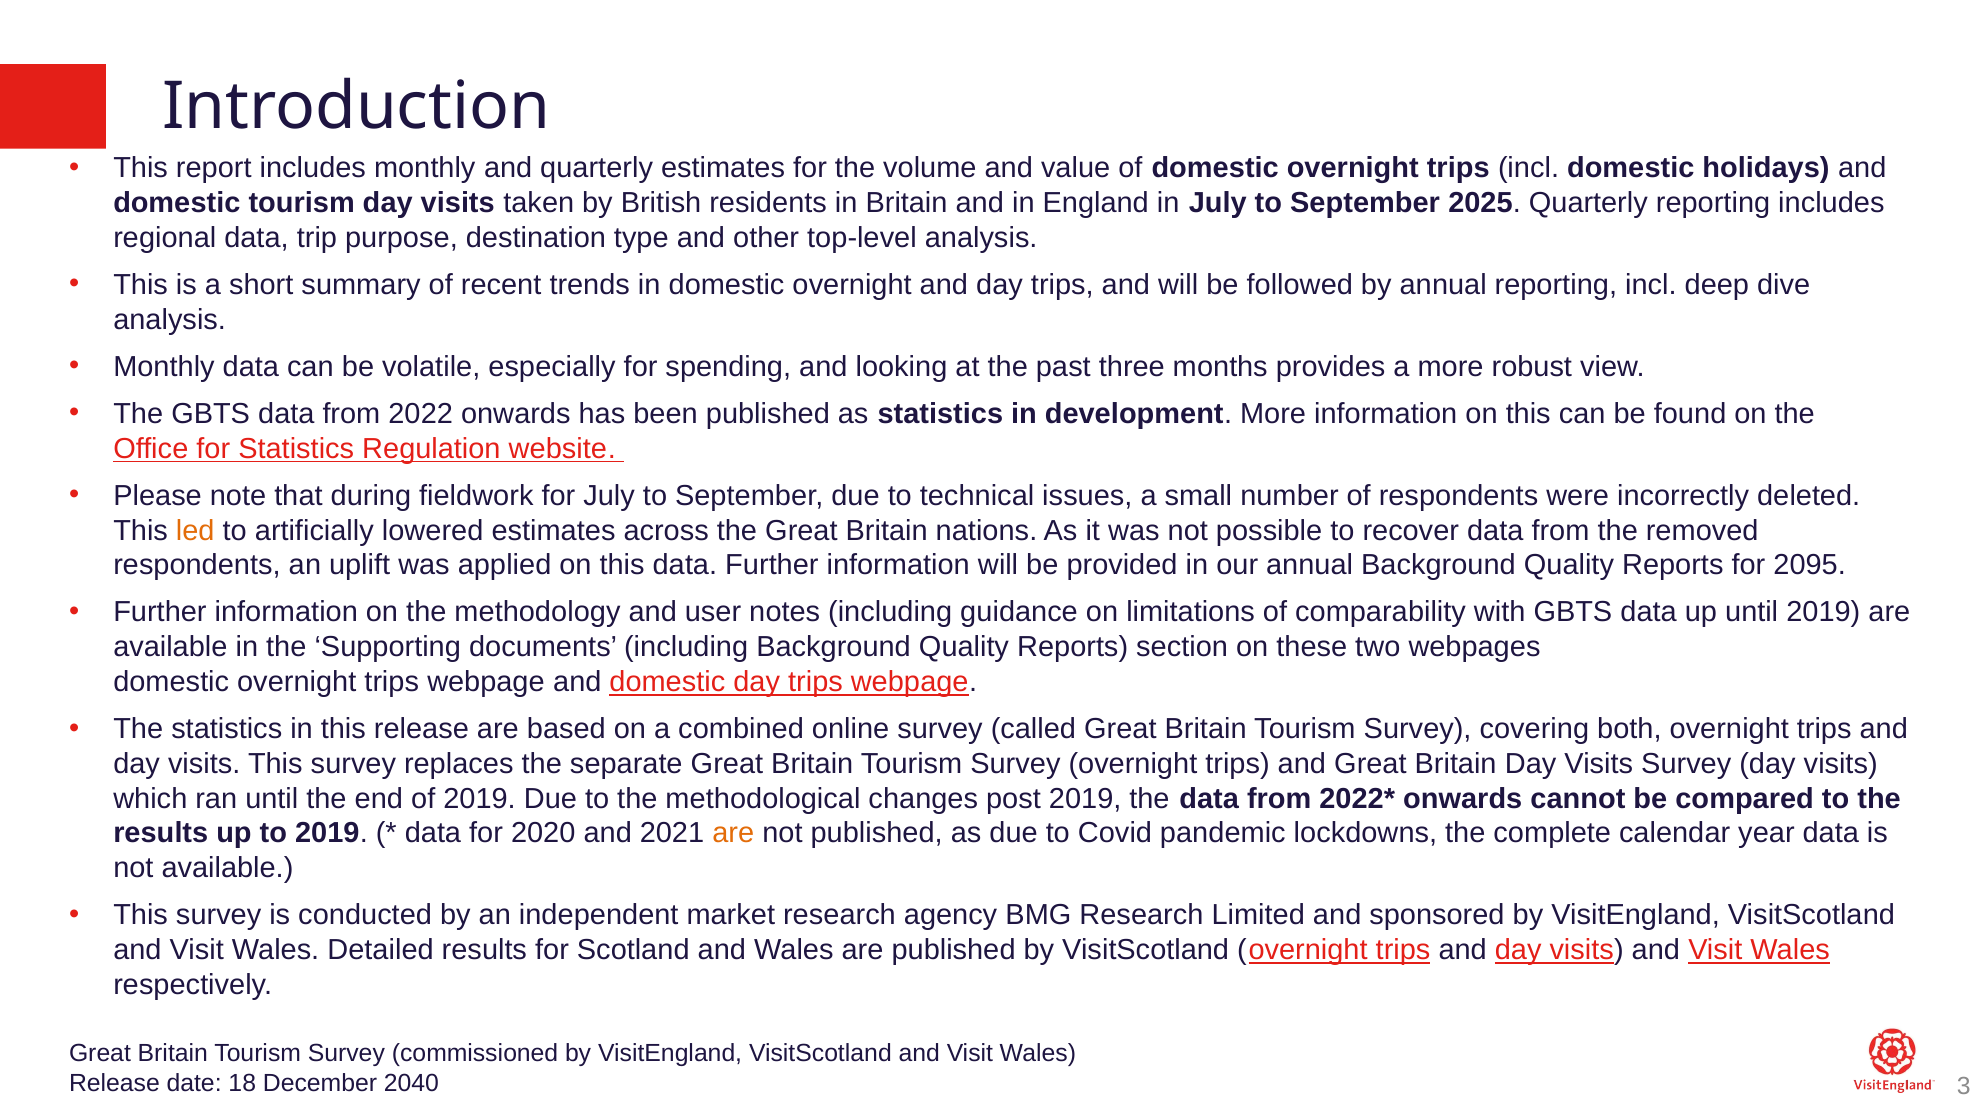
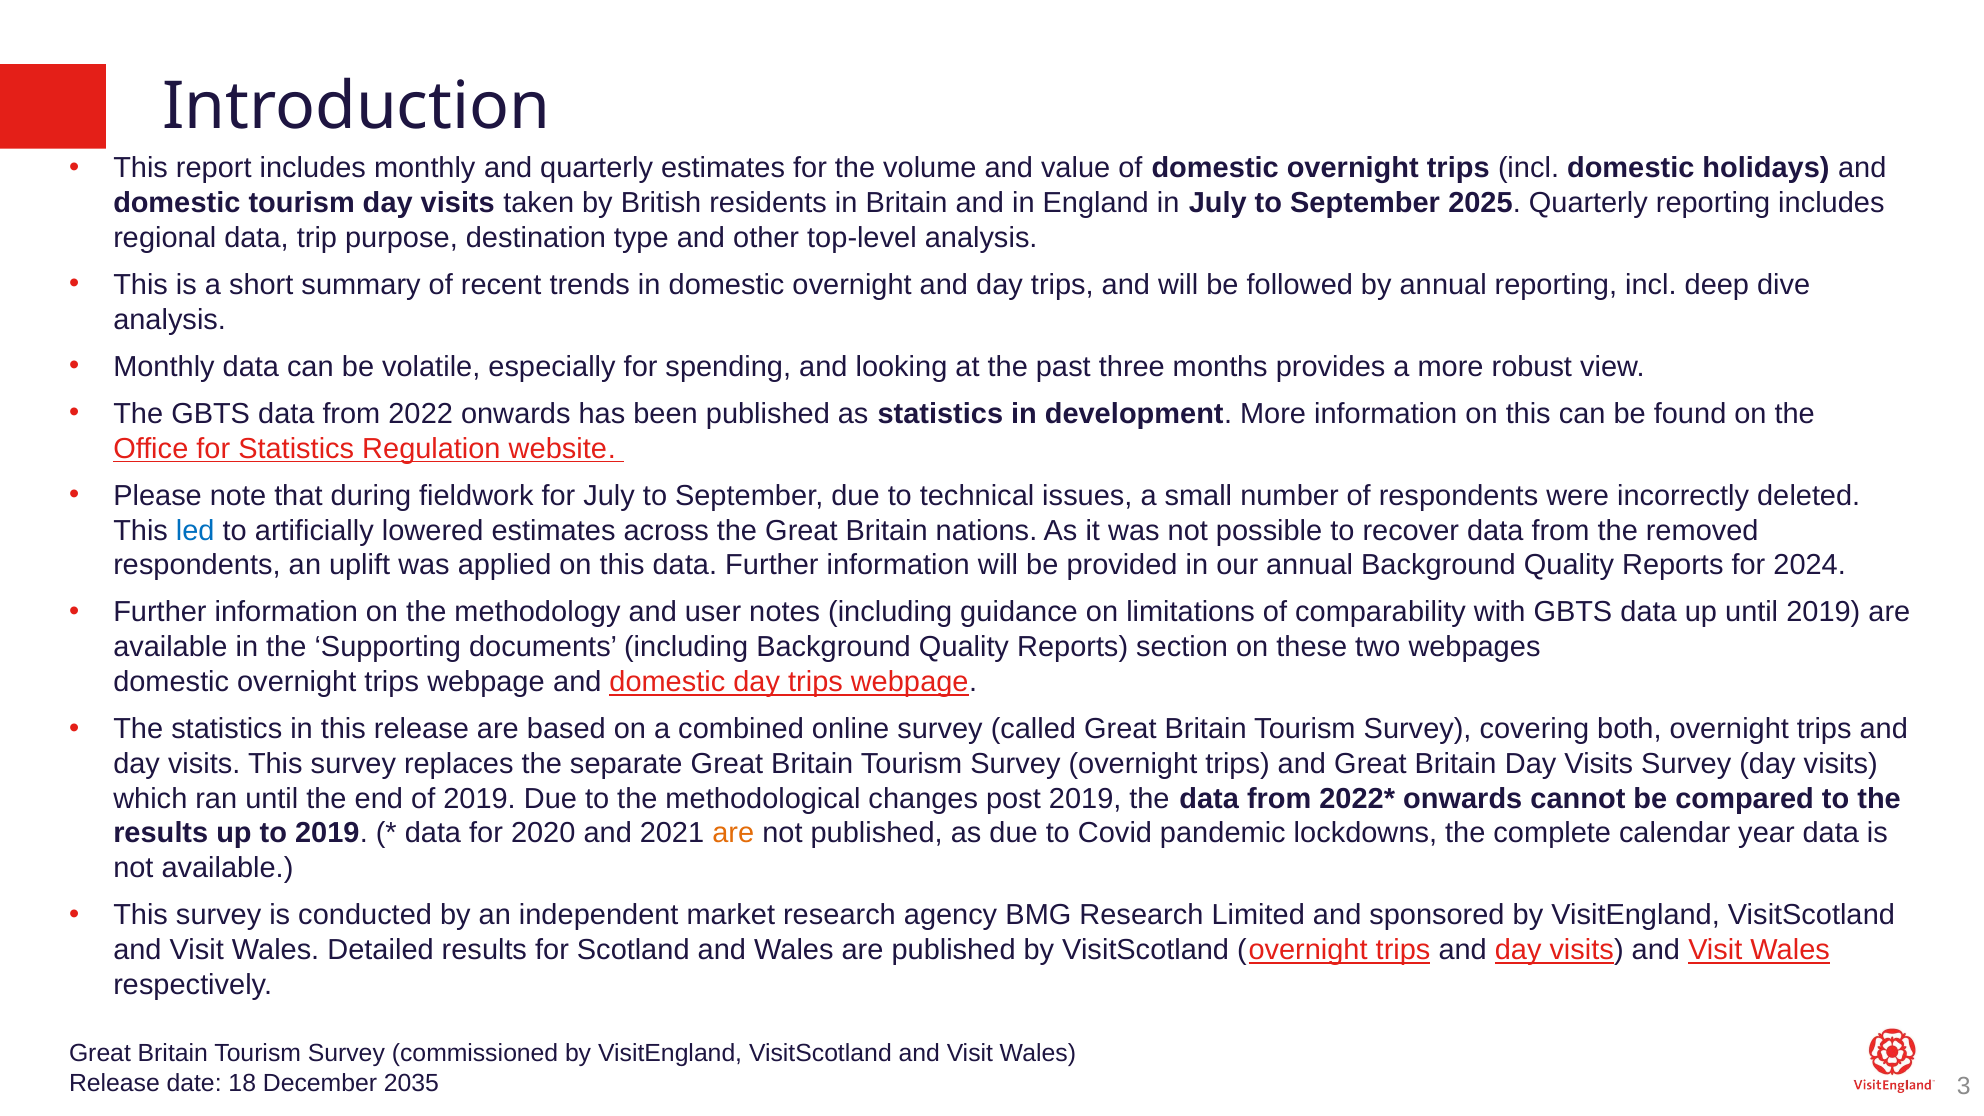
led colour: orange -> blue
2095: 2095 -> 2024
2040: 2040 -> 2035
